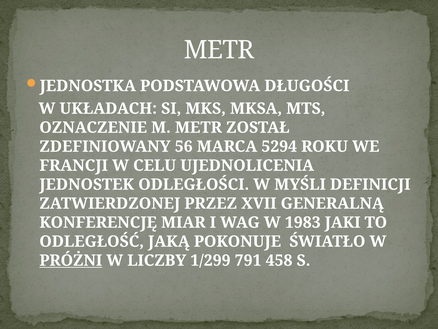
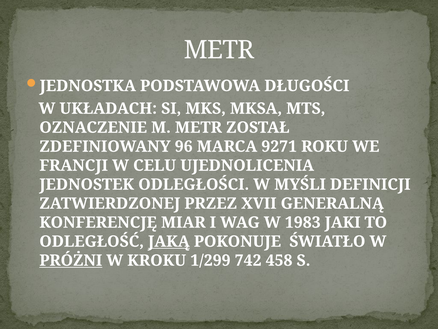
56: 56 -> 96
5294: 5294 -> 9271
JAKĄ underline: none -> present
LICZBY: LICZBY -> KROKU
791: 791 -> 742
